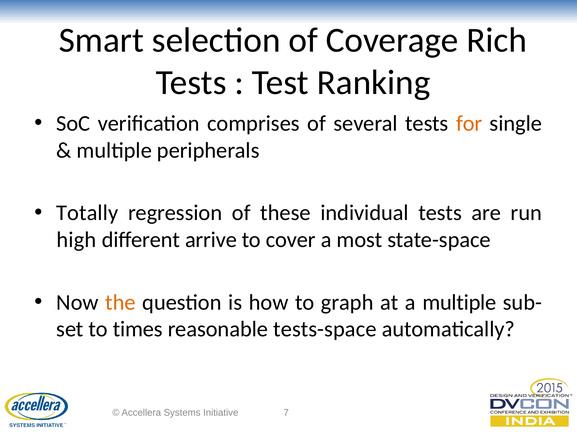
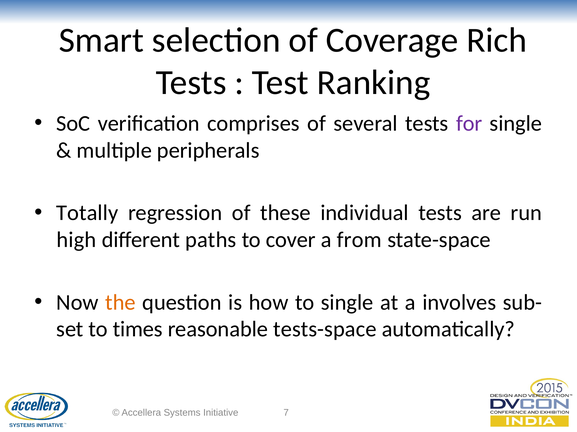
for colour: orange -> purple
arrive: arrive -> paths
most: most -> from
to graph: graph -> single
a multiple: multiple -> involves
